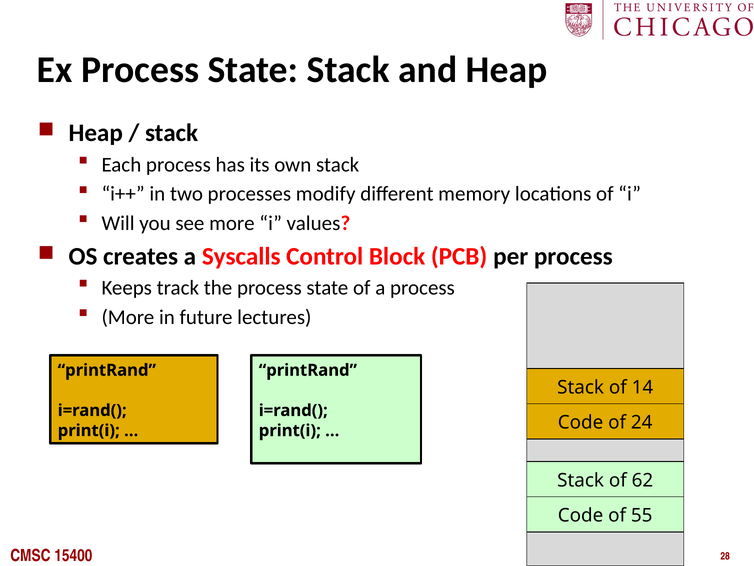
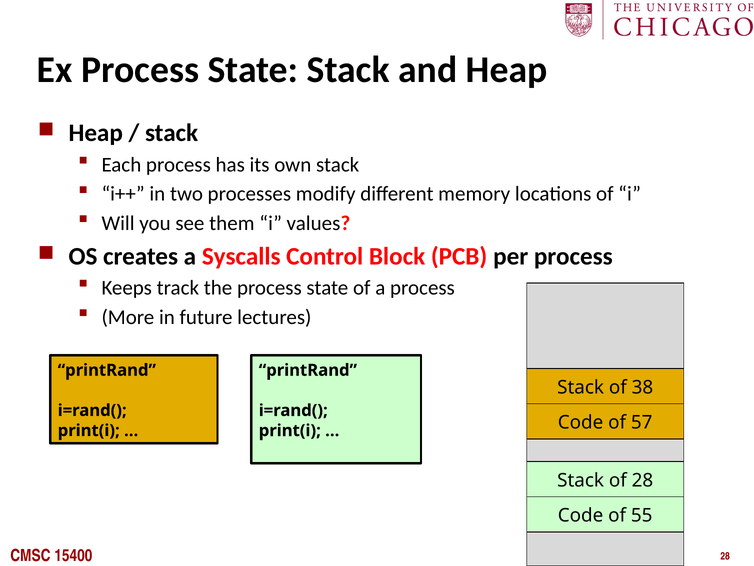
see more: more -> them
14: 14 -> 38
24: 24 -> 57
of 62: 62 -> 28
